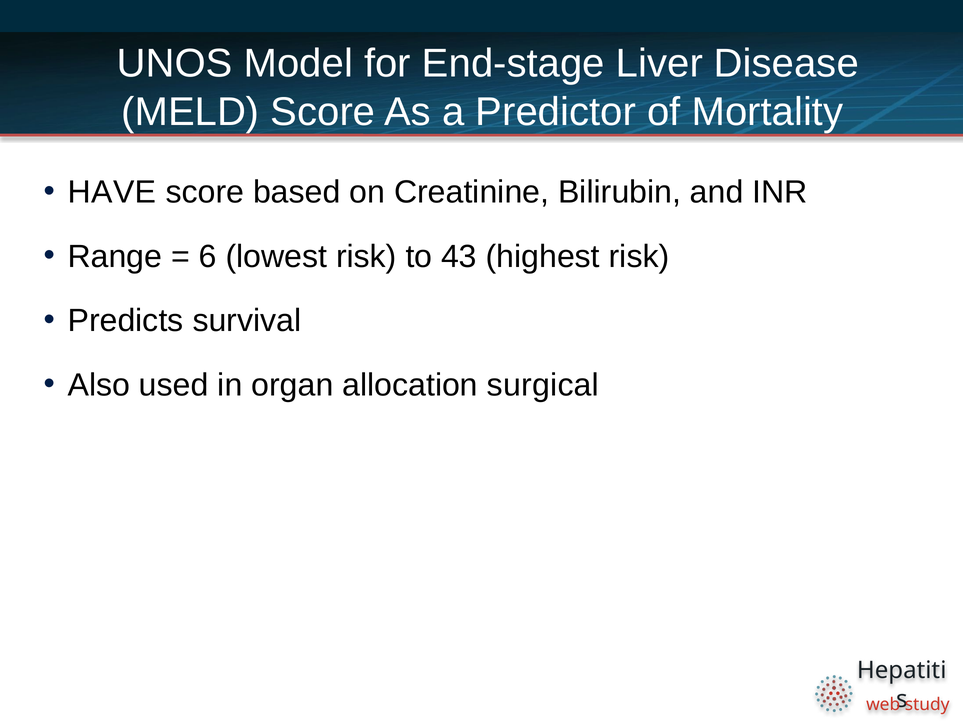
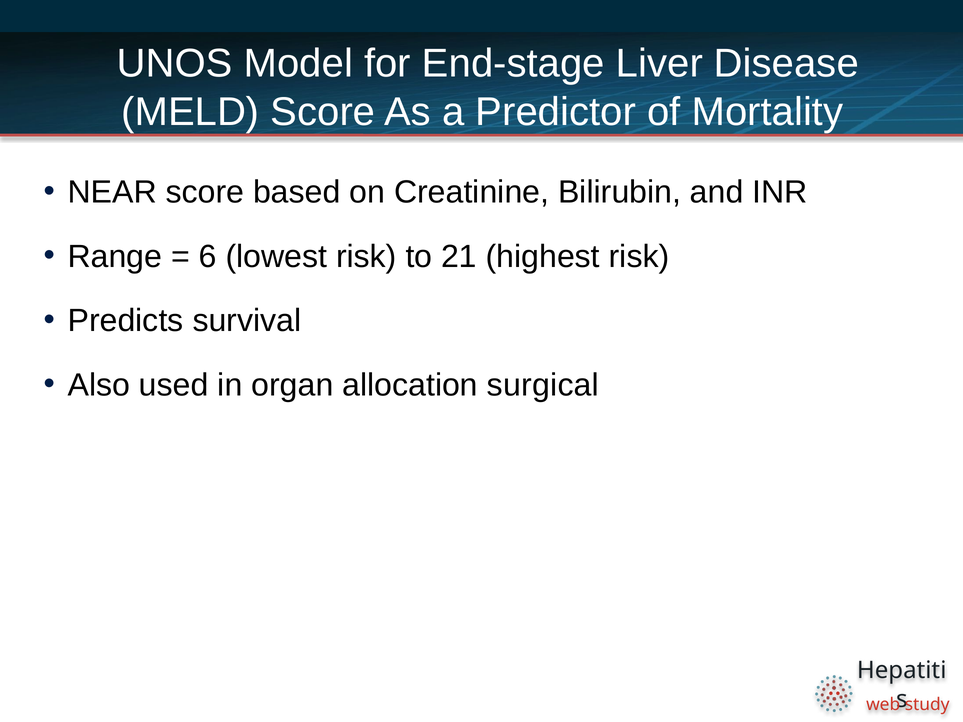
HAVE: HAVE -> NEAR
43: 43 -> 21
